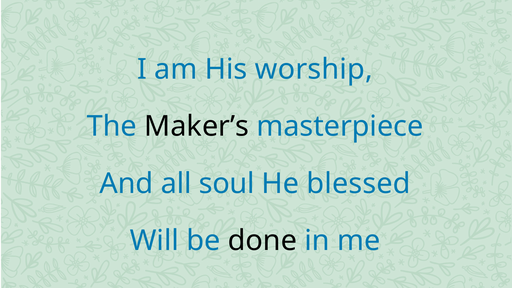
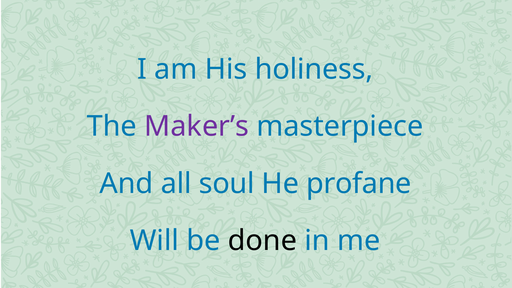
worship: worship -> holiness
Maker’s colour: black -> purple
blessed: blessed -> profane
